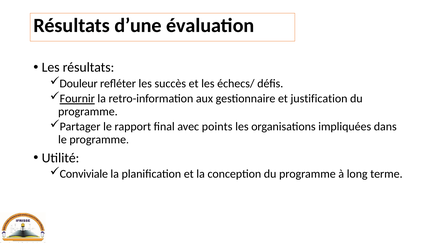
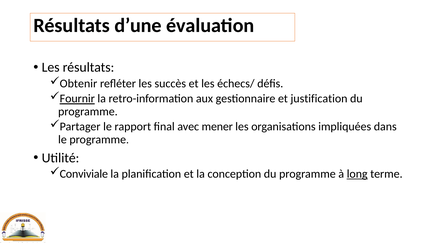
Douleur: Douleur -> Obtenir
points: points -> mener
long underline: none -> present
